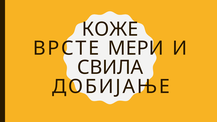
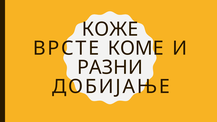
МЕРИ: МЕРИ -> КОМЕ
СВИЛА: СВИЛА -> РАЗНИ
